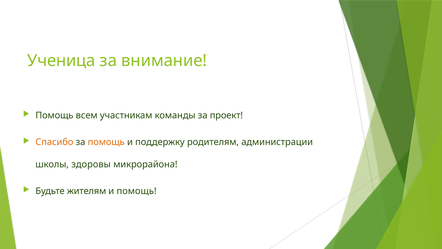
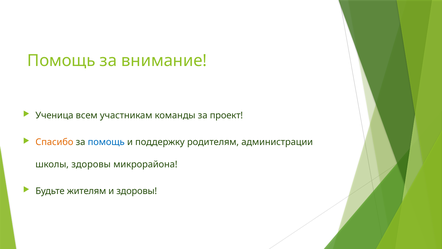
Ученица at (61, 60): Ученица -> Помощь
Помощь at (54, 115): Помощь -> Ученица
помощь at (106, 142) colour: orange -> blue
и помощь: помощь -> здоровы
